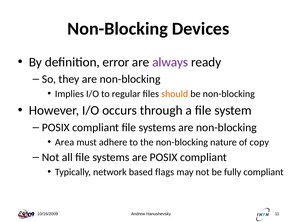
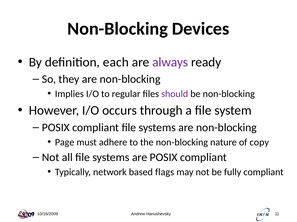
error: error -> each
should colour: orange -> purple
Area: Area -> Page
